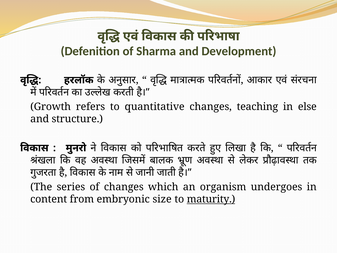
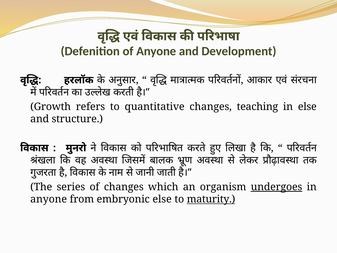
of Sharma: Sharma -> Anyone
undergoes underline: none -> present
content at (49, 199): content -> anyone
embryonic size: size -> else
